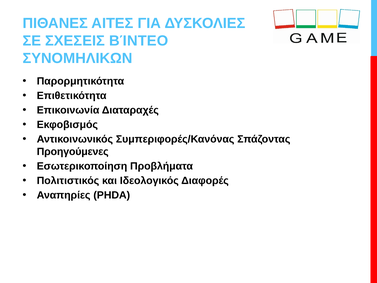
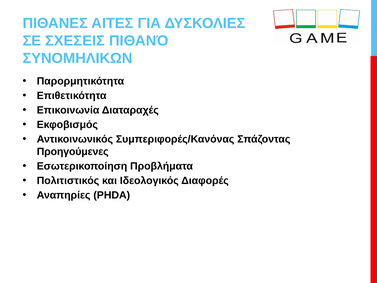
ΒΊΝΤΕΟ: ΒΊΝΤΕΟ -> ΠΙΘΑΝΌ
